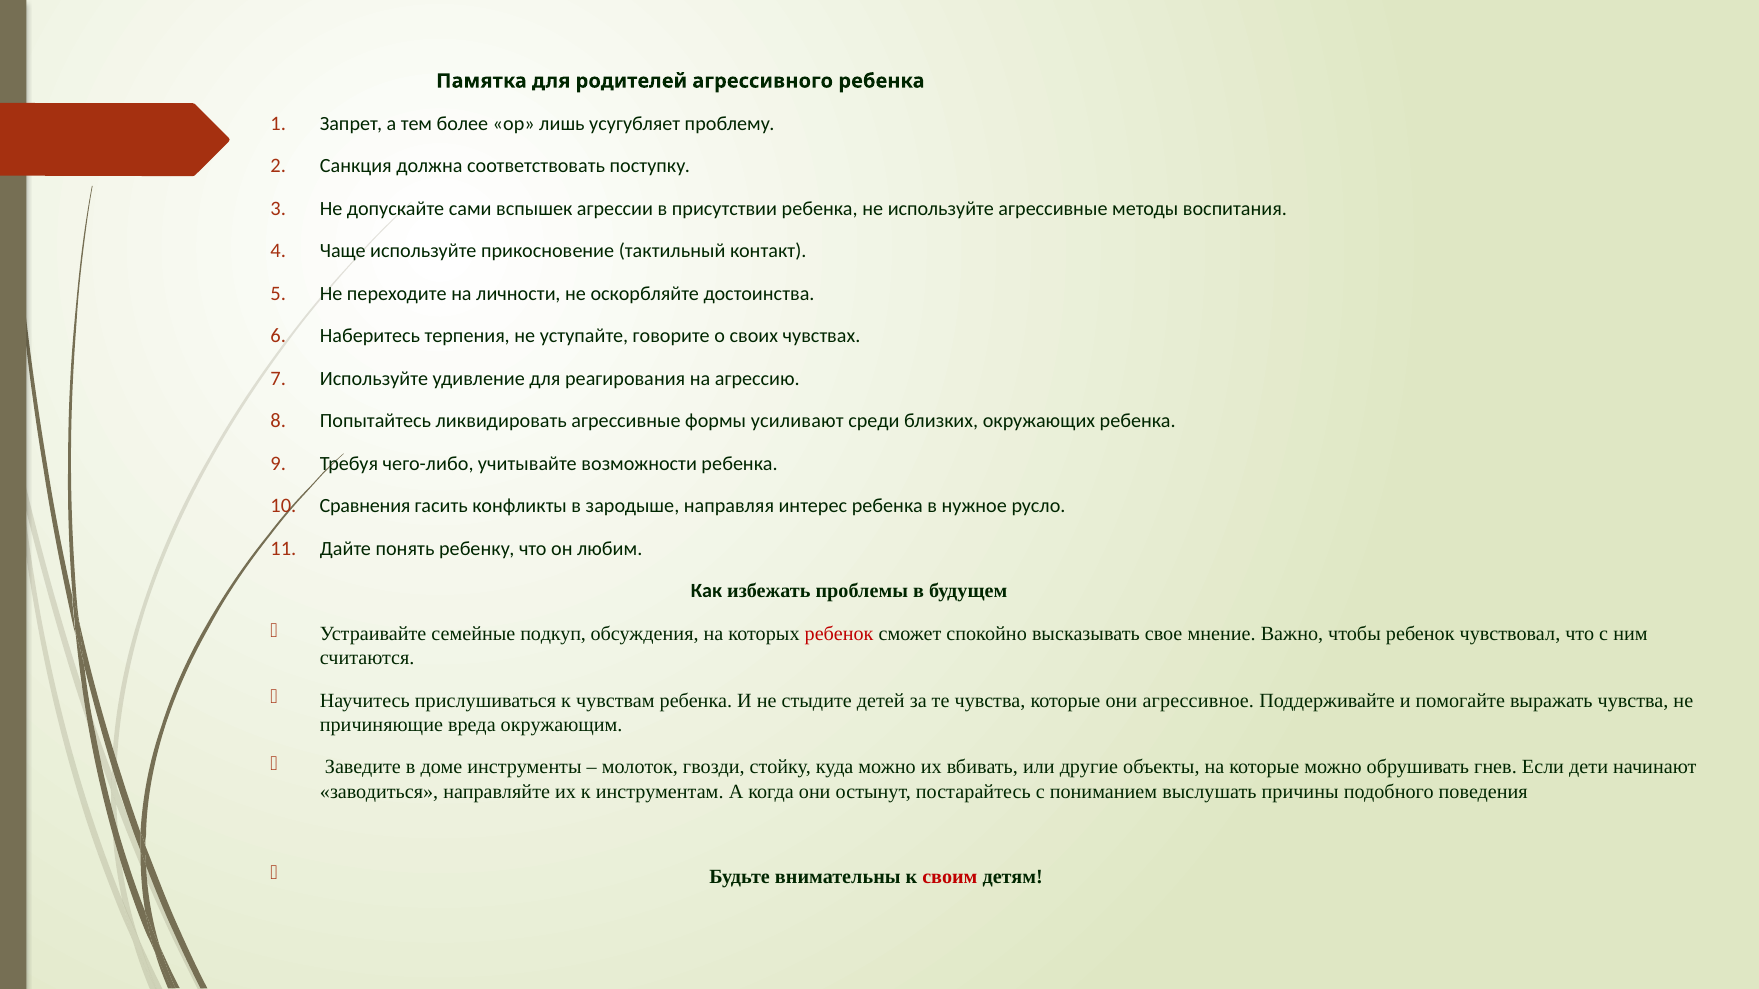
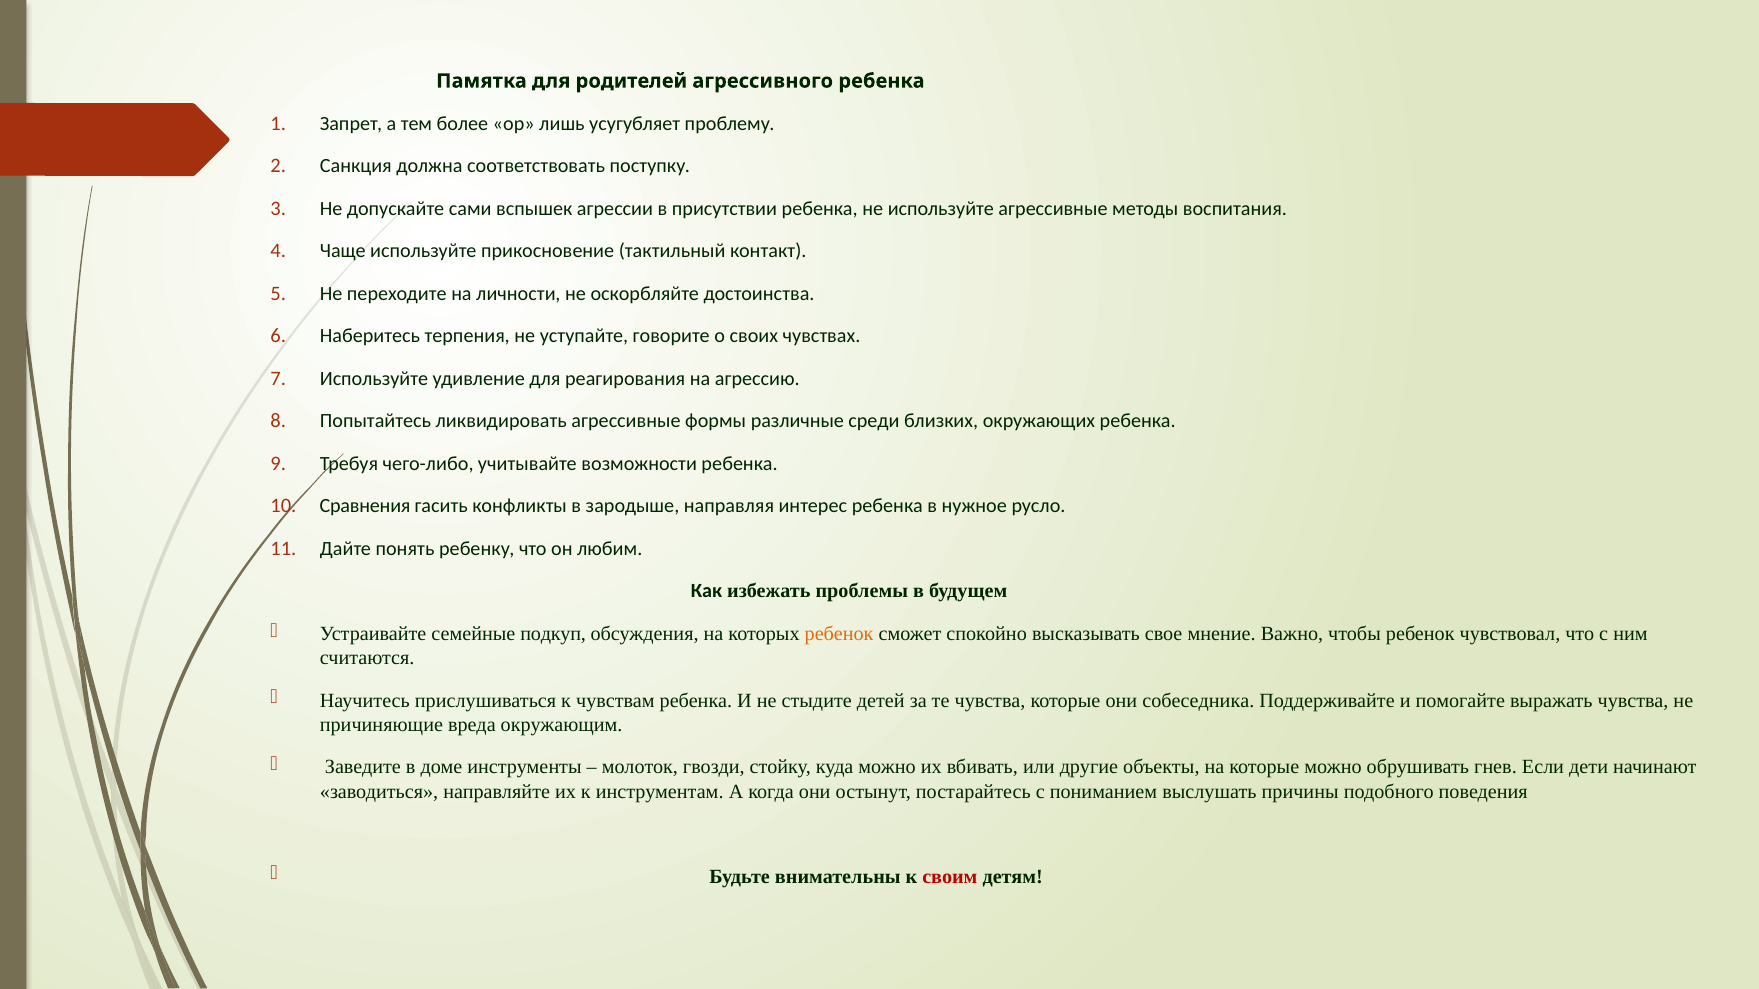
усиливают: усиливают -> различные
ребенок at (839, 634) colour: red -> orange
агрессивное: агрессивное -> собеседника
